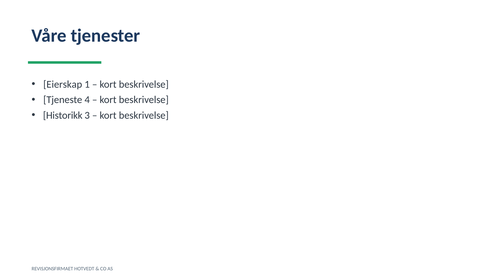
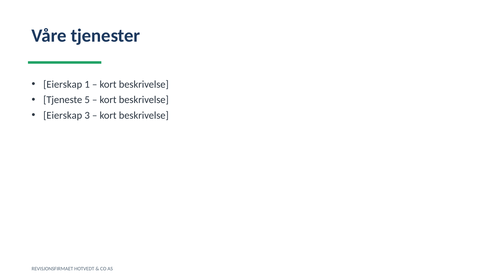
4: 4 -> 5
Historikk at (63, 115): Historikk -> Eierskap
